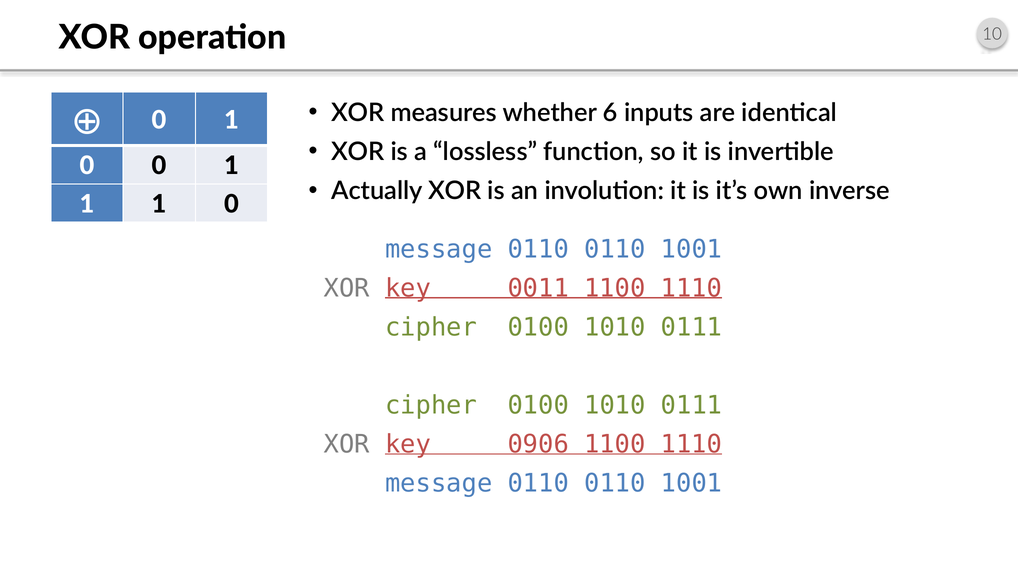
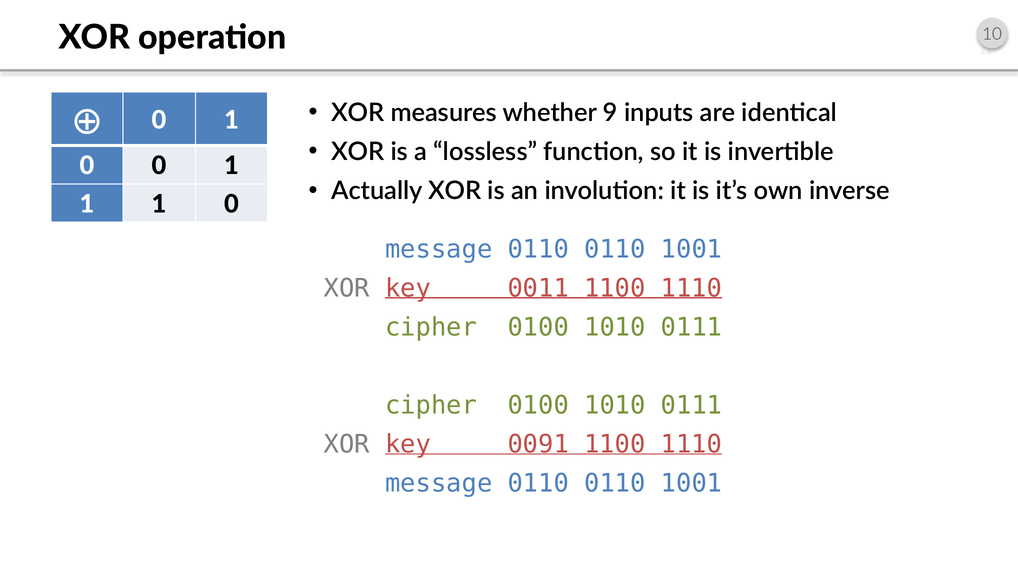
6: 6 -> 9
0906: 0906 -> 0091
